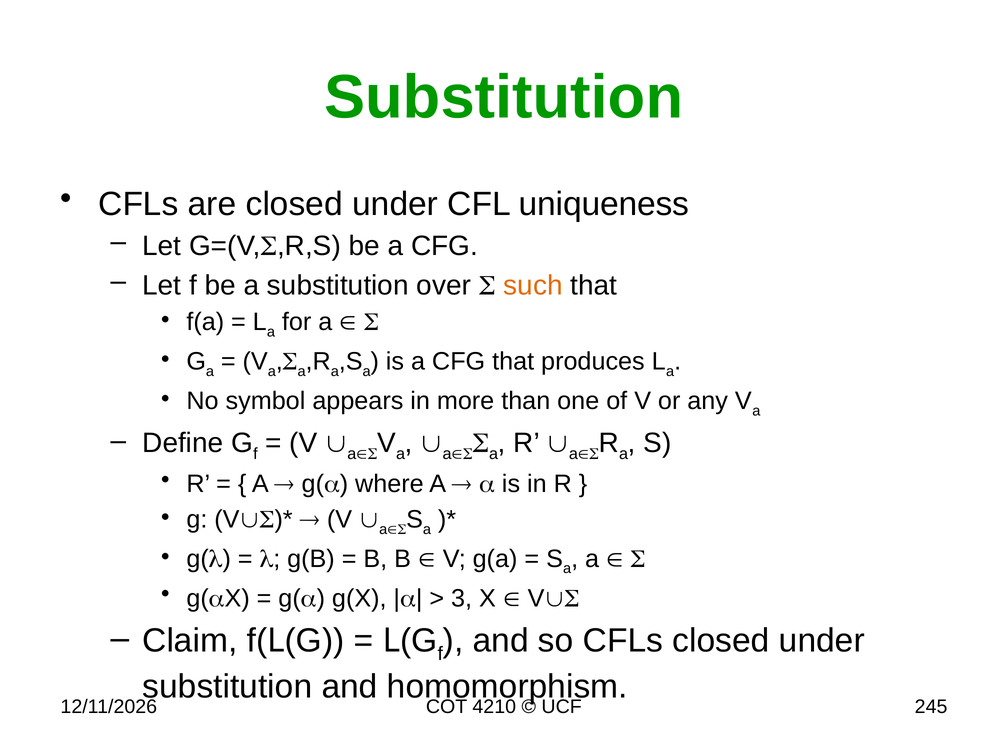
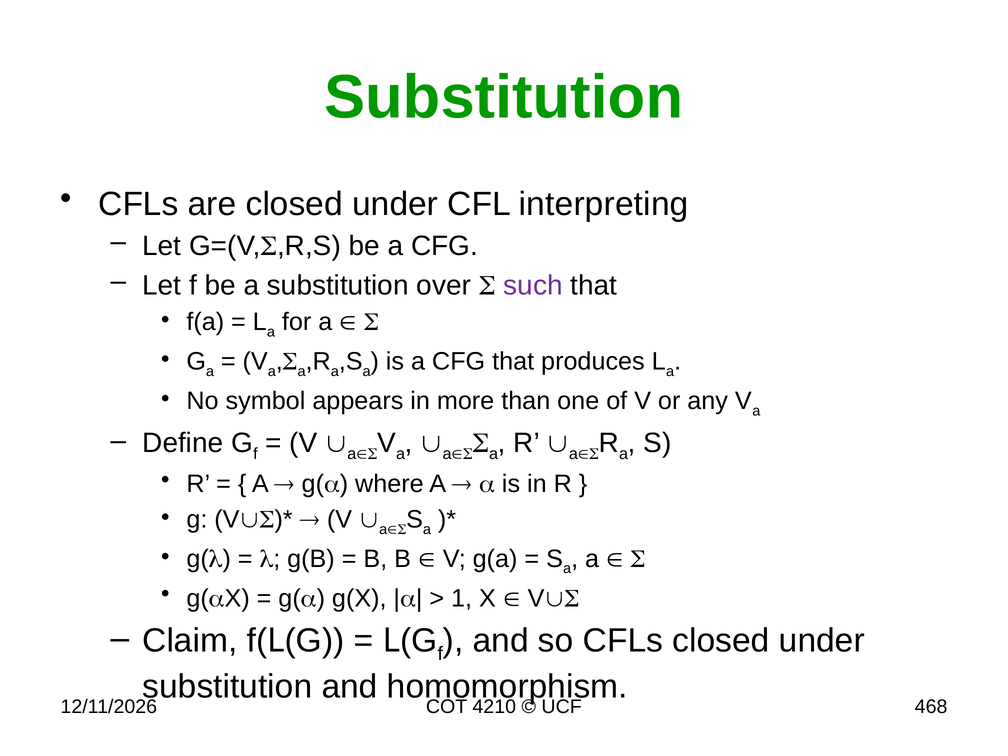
uniqueness: uniqueness -> interpreting
such colour: orange -> purple
3: 3 -> 1
245: 245 -> 468
